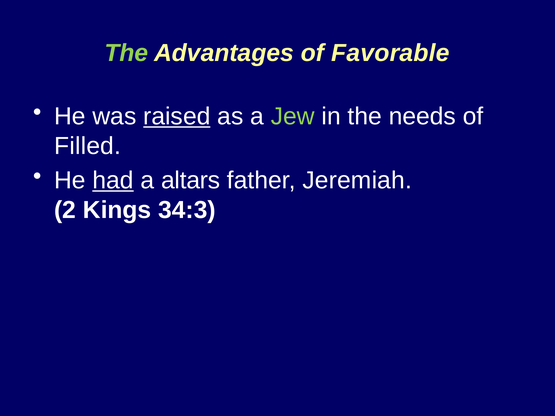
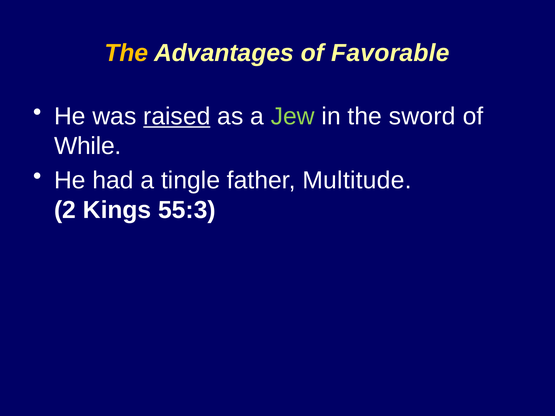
The at (126, 53) colour: light green -> yellow
needs: needs -> sword
Filled: Filled -> While
had underline: present -> none
altars: altars -> tingle
Jeremiah: Jeremiah -> Multitude
34:3: 34:3 -> 55:3
